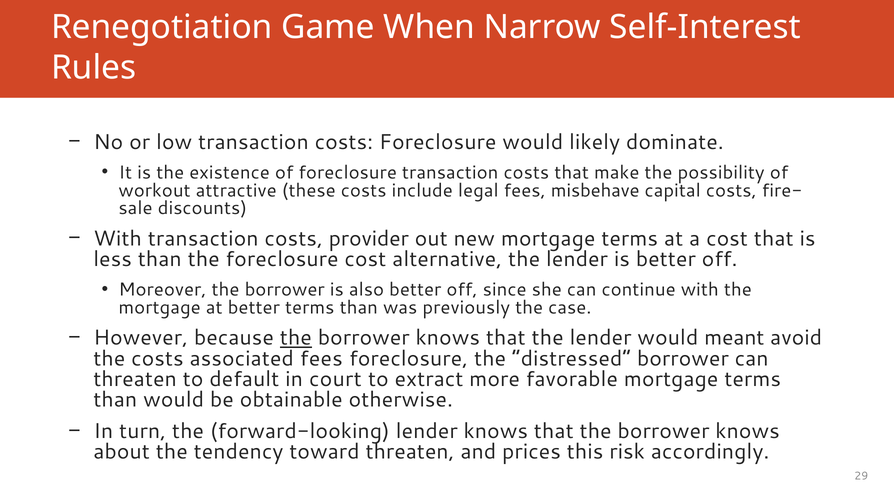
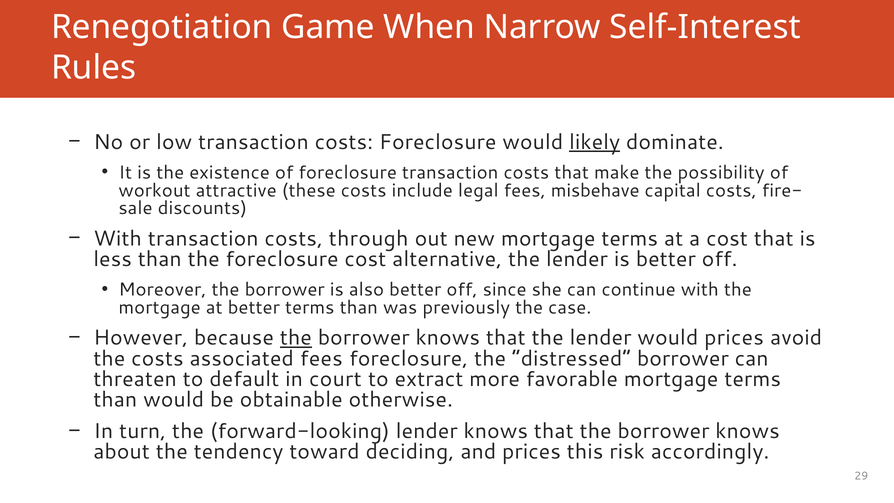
likely underline: none -> present
provider: provider -> through
would meant: meant -> prices
toward threaten: threaten -> deciding
